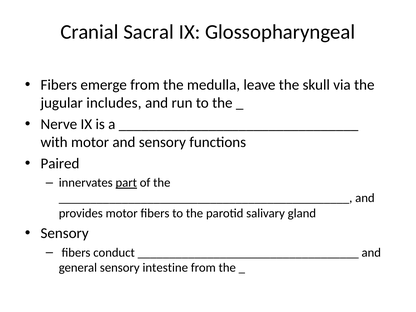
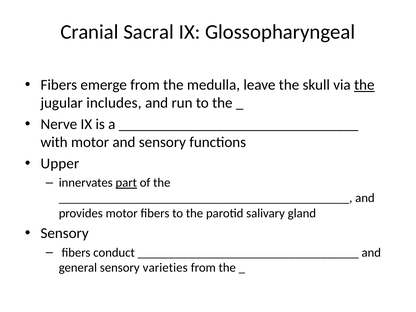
the at (364, 85) underline: none -> present
Paired: Paired -> Upper
intestine: intestine -> varieties
